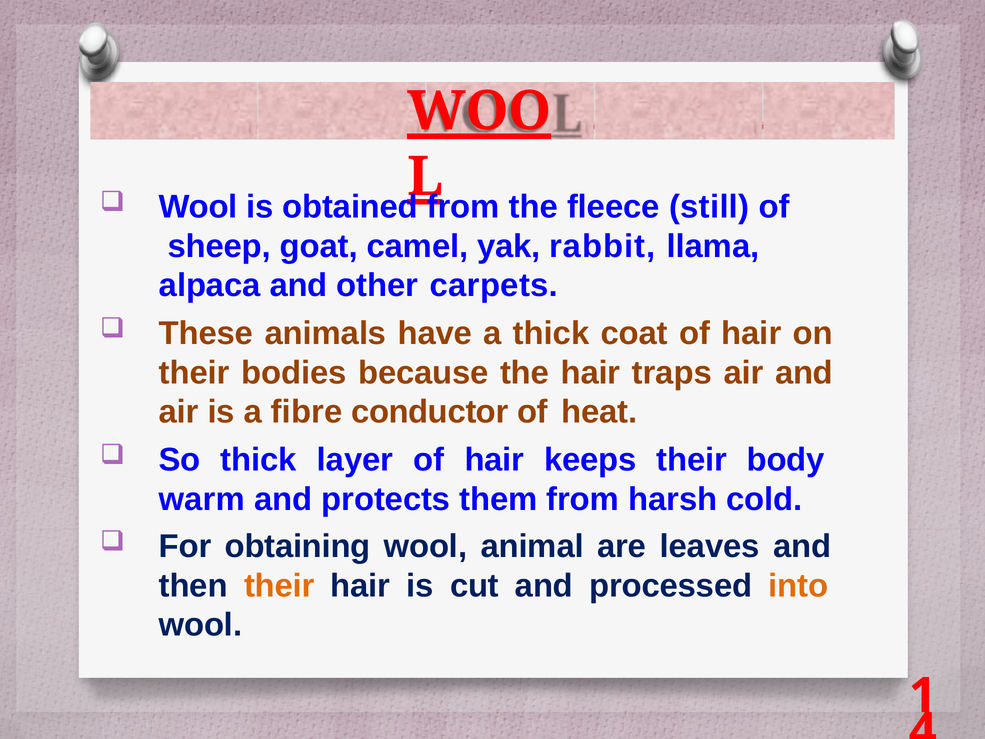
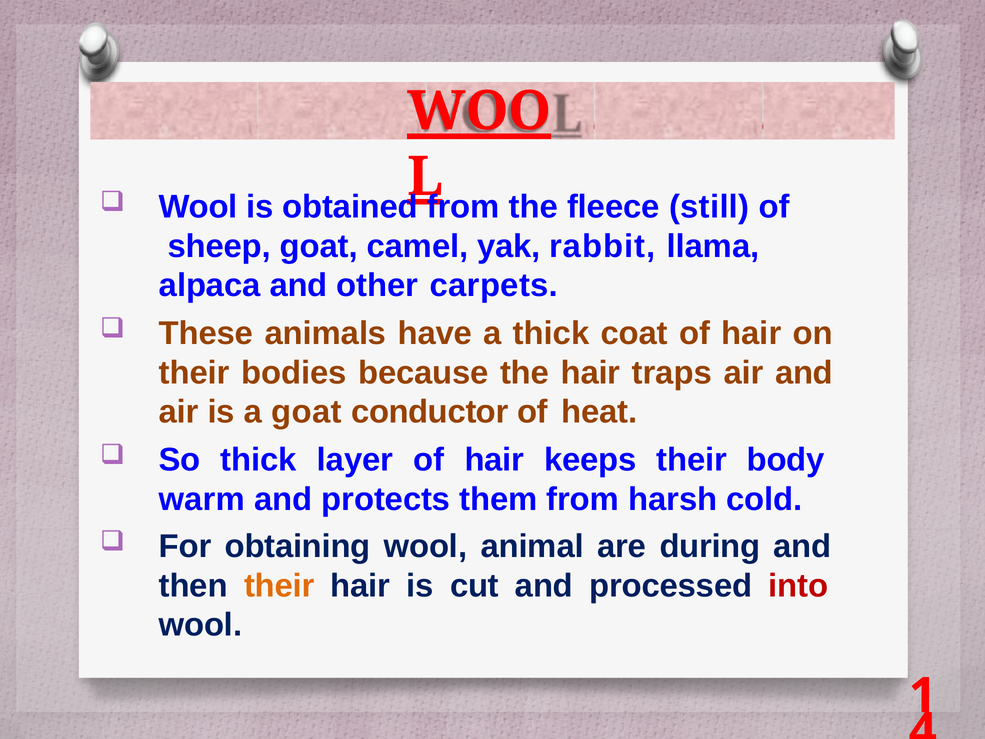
a fibre: fibre -> goat
leaves: leaves -> during
into colour: orange -> red
